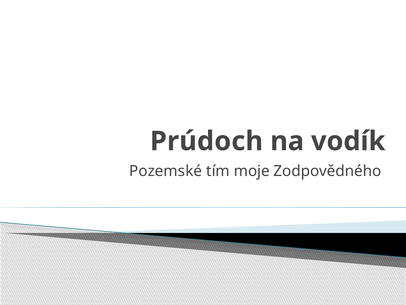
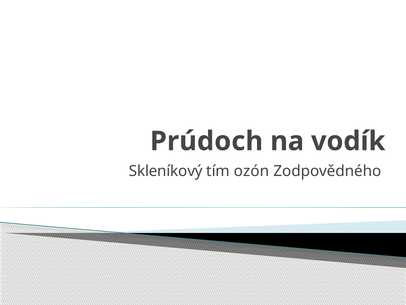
Pozemské: Pozemské -> Skleníkový
moje: moje -> ozón
